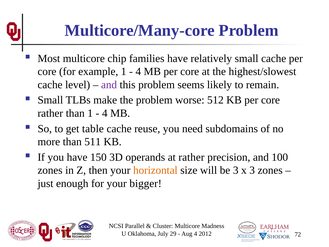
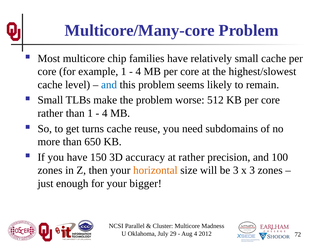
and at (109, 85) colour: purple -> blue
table: table -> turns
511: 511 -> 650
operands: operands -> accuracy
